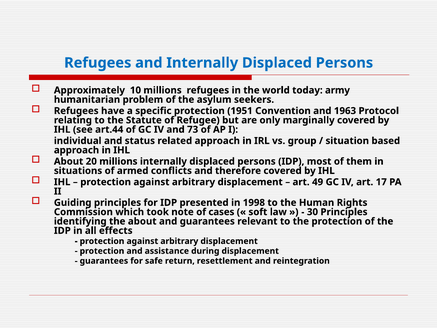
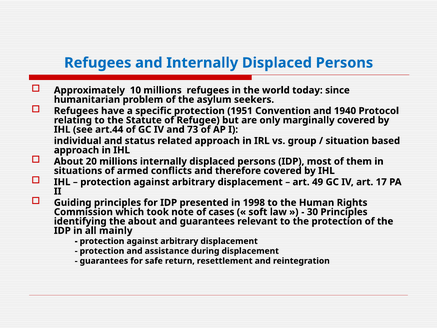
army: army -> since
1963: 1963 -> 1940
effects: effects -> mainly
